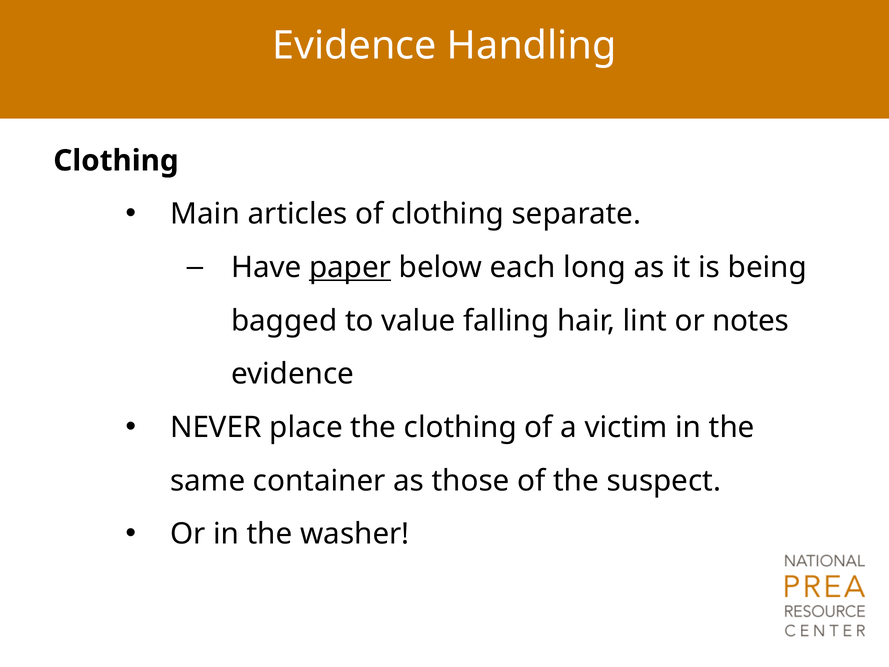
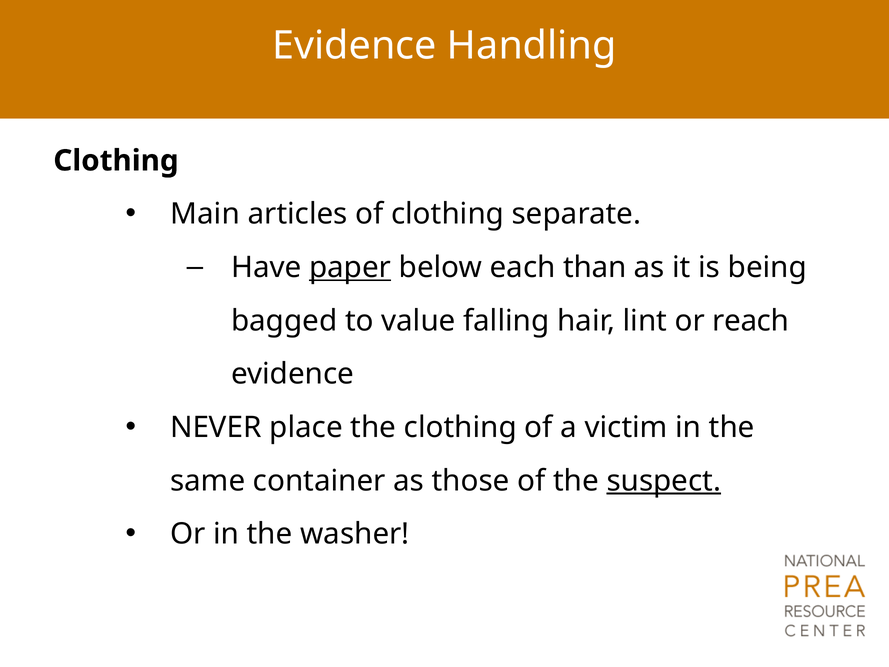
long: long -> than
notes: notes -> reach
suspect underline: none -> present
